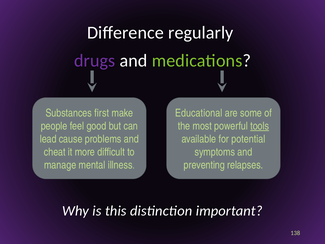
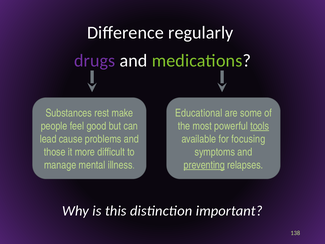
first: first -> rest
potential: potential -> focusing
cheat: cheat -> those
preventing underline: none -> present
